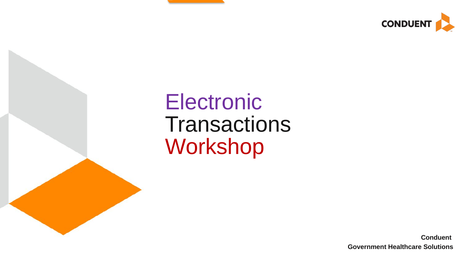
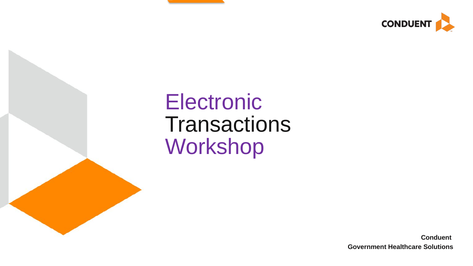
Workshop colour: red -> purple
